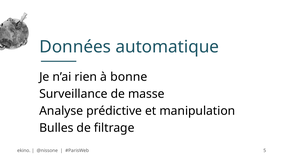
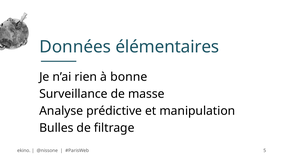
automatique: automatique -> élémentaires
